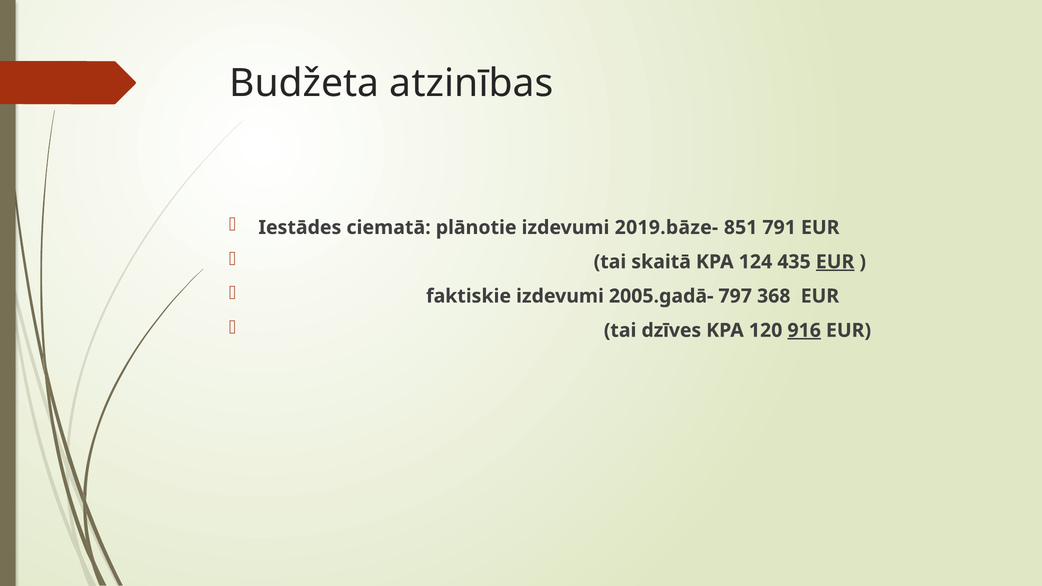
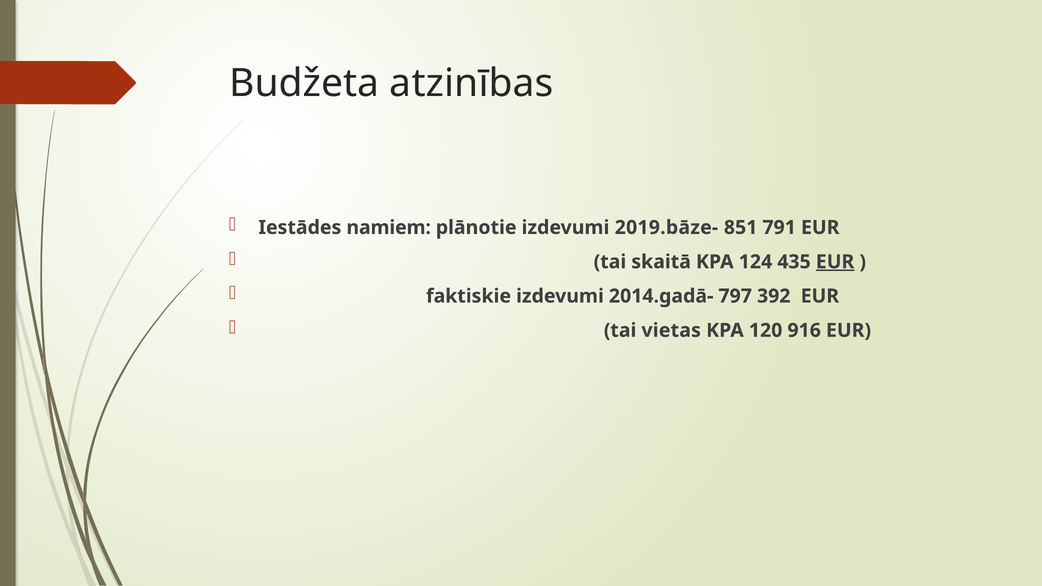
ciematā: ciematā -> namiem
2005.gadā-: 2005.gadā- -> 2014.gadā-
368: 368 -> 392
dzīves: dzīves -> vietas
916 underline: present -> none
